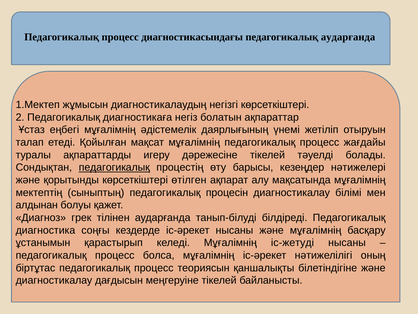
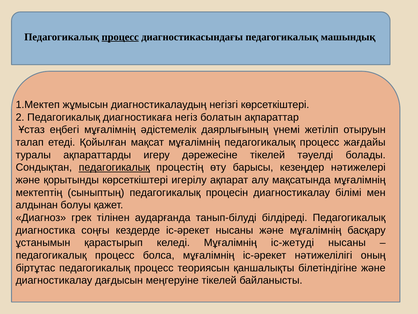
процесс at (120, 37) underline: none -> present
педагогикалық аударғанда: аударғанда -> машындық
өтілген: өтілген -> игерілу
